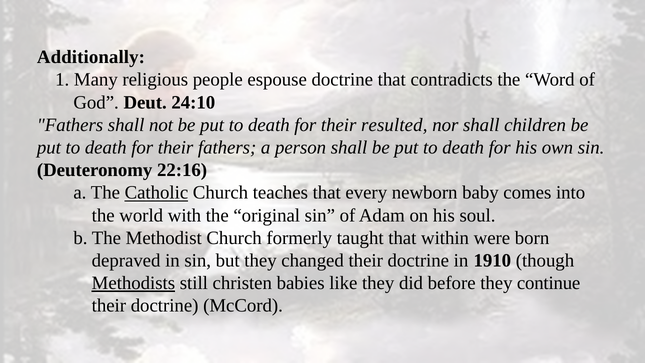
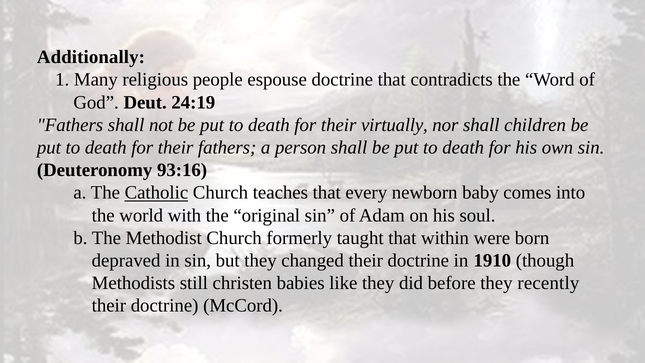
24:10: 24:10 -> 24:19
resulted: resulted -> virtually
22:16: 22:16 -> 93:16
Methodists underline: present -> none
continue: continue -> recently
